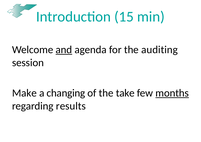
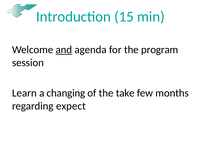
auditing: auditing -> program
Make: Make -> Learn
months underline: present -> none
results: results -> expect
